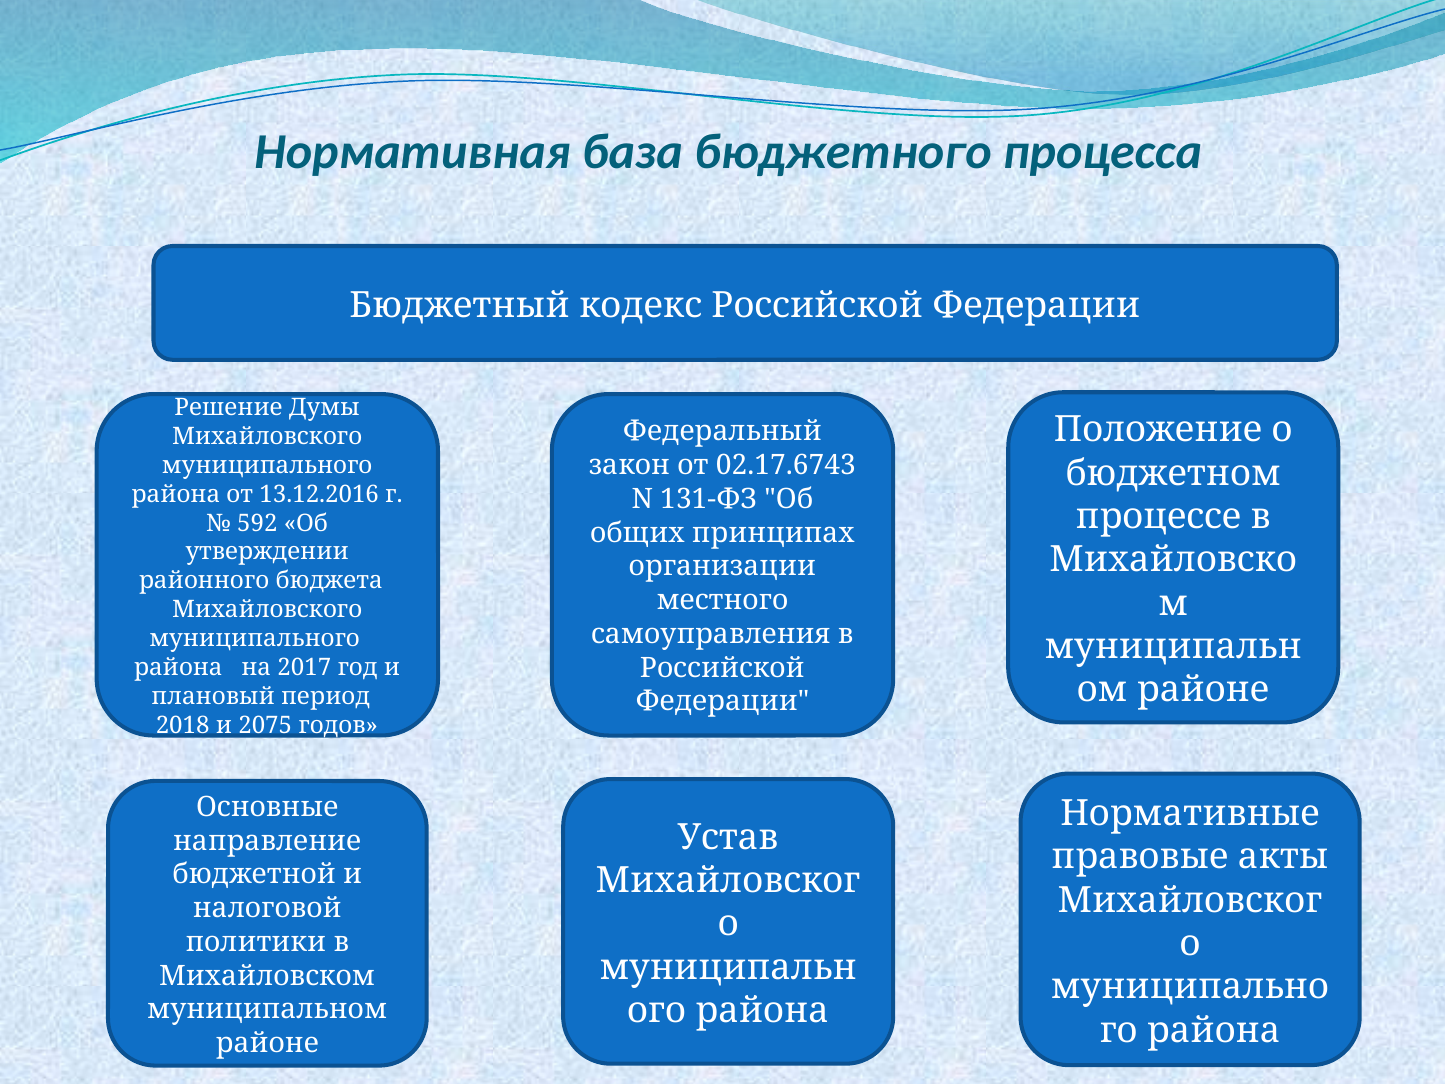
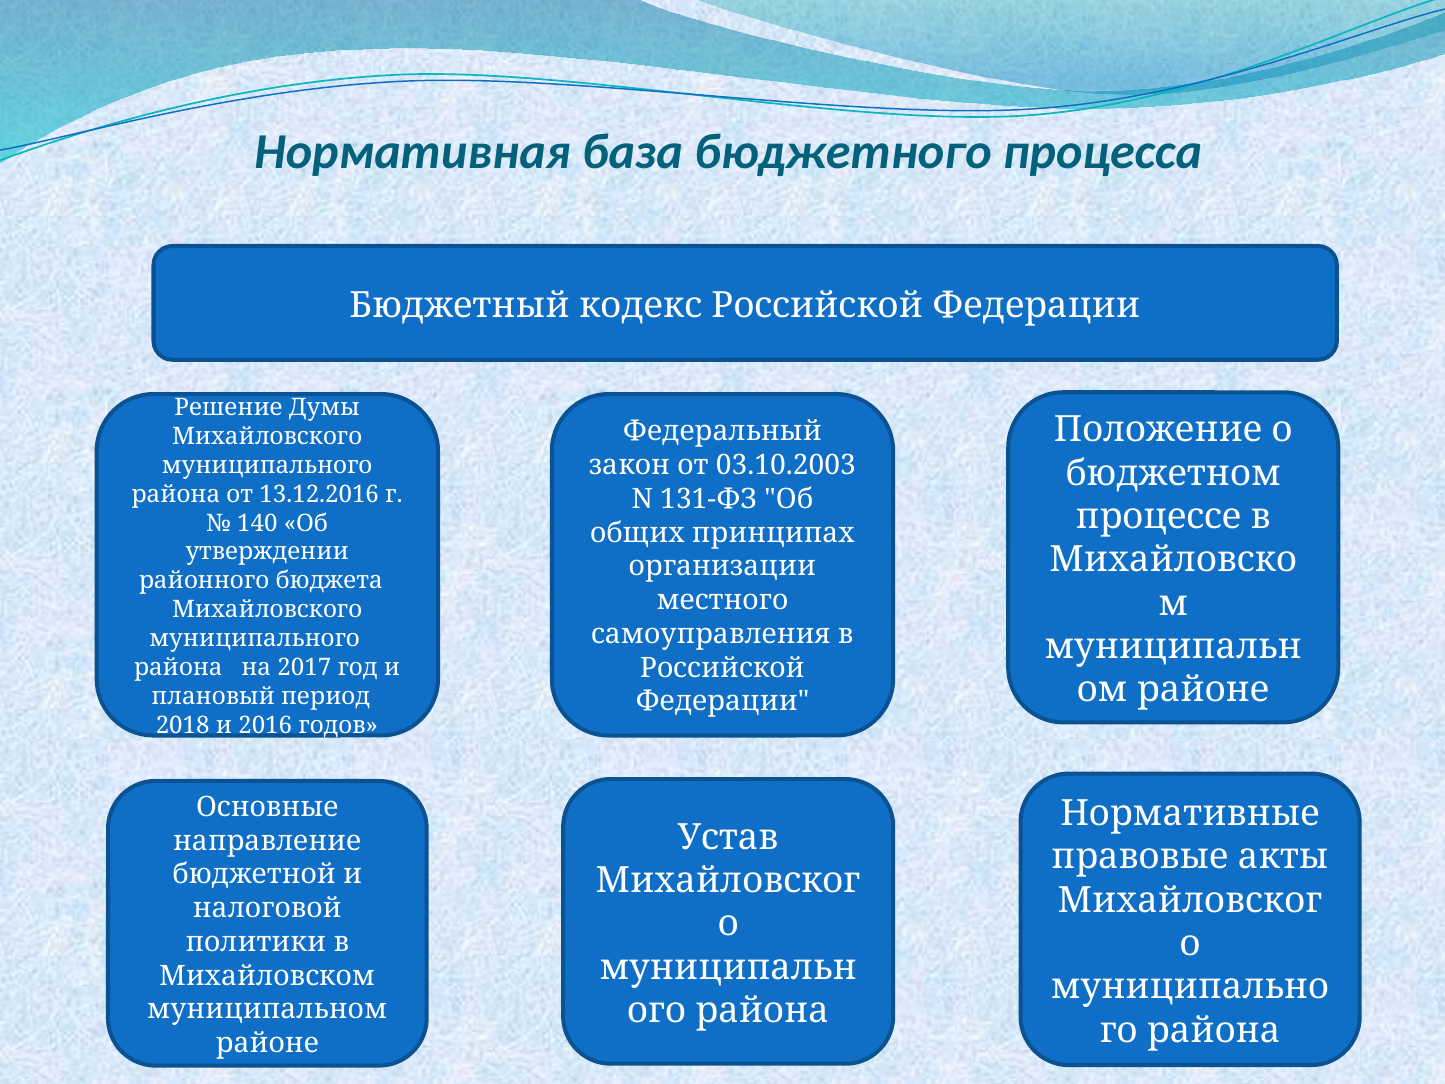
02.17.6743: 02.17.6743 -> 03.10.2003
592: 592 -> 140
2075: 2075 -> 2016
